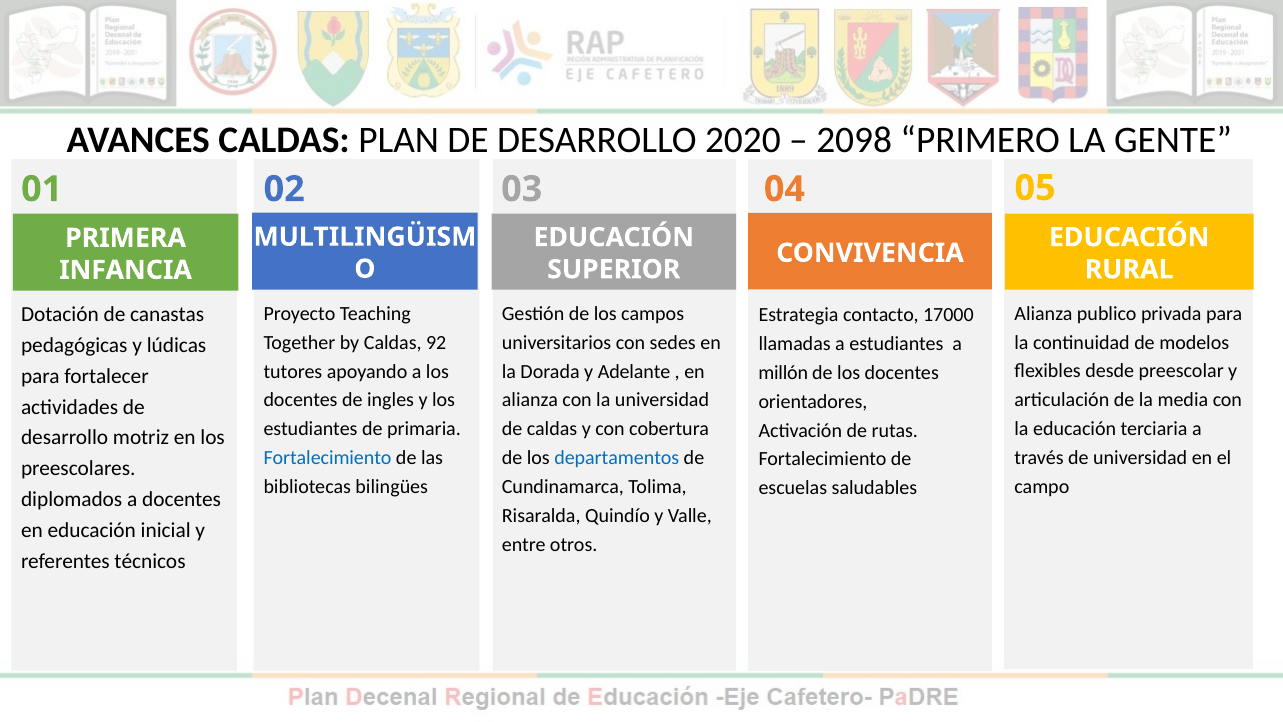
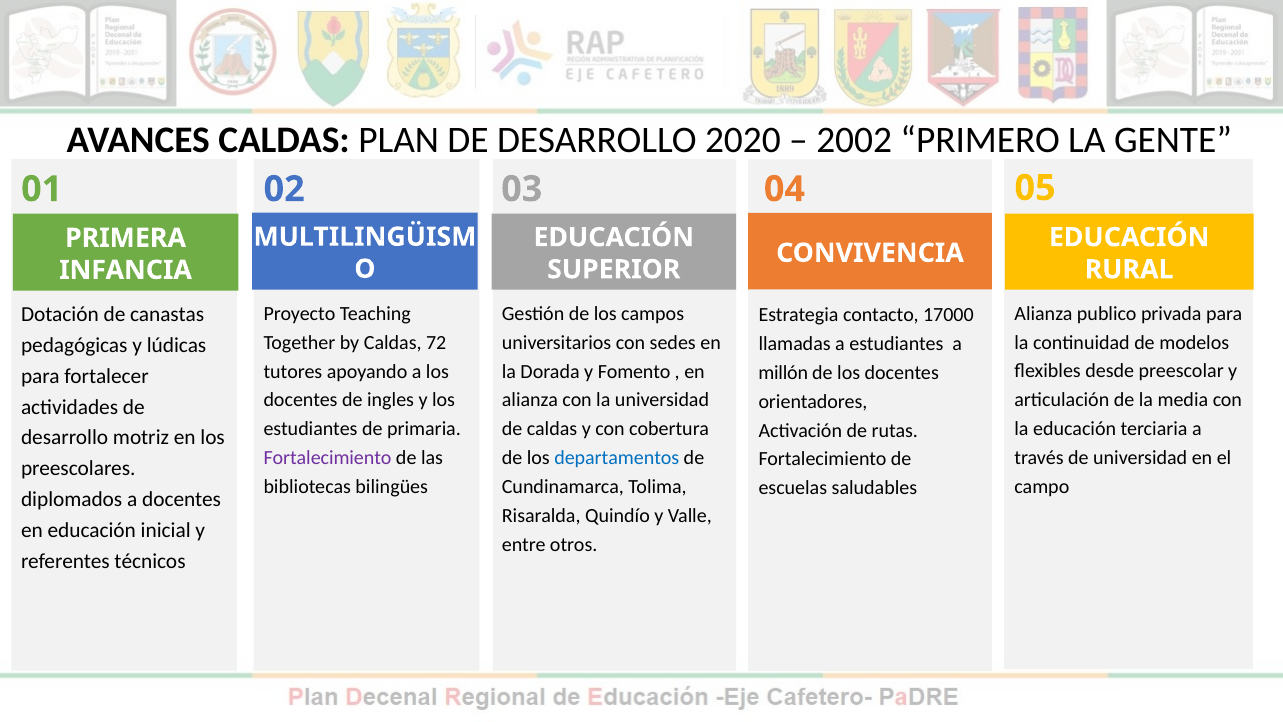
2098: 2098 -> 2002
92: 92 -> 72
Adelante: Adelante -> Fomento
Fortalecimiento at (328, 458) colour: blue -> purple
